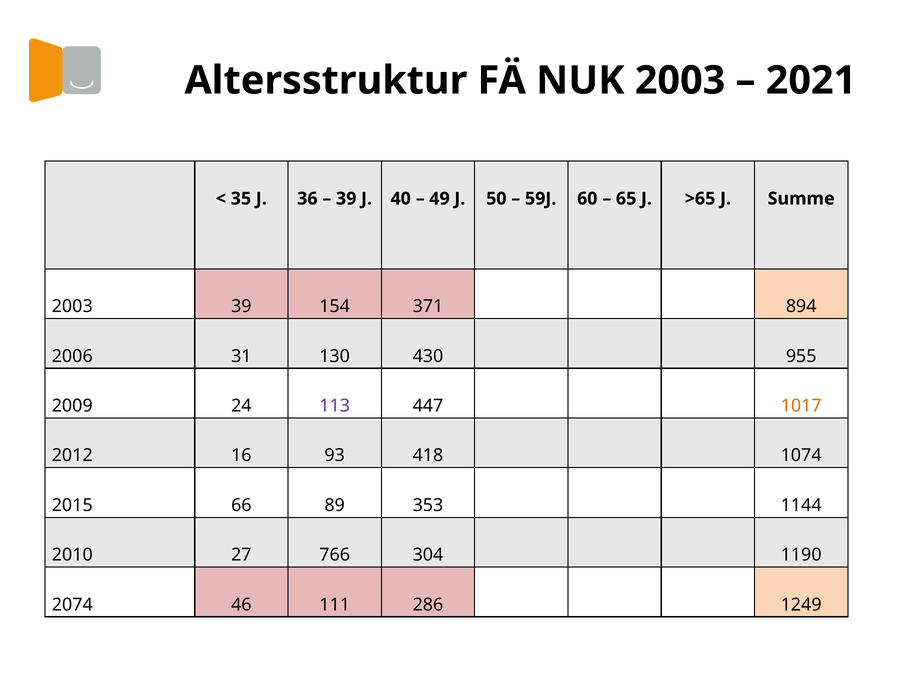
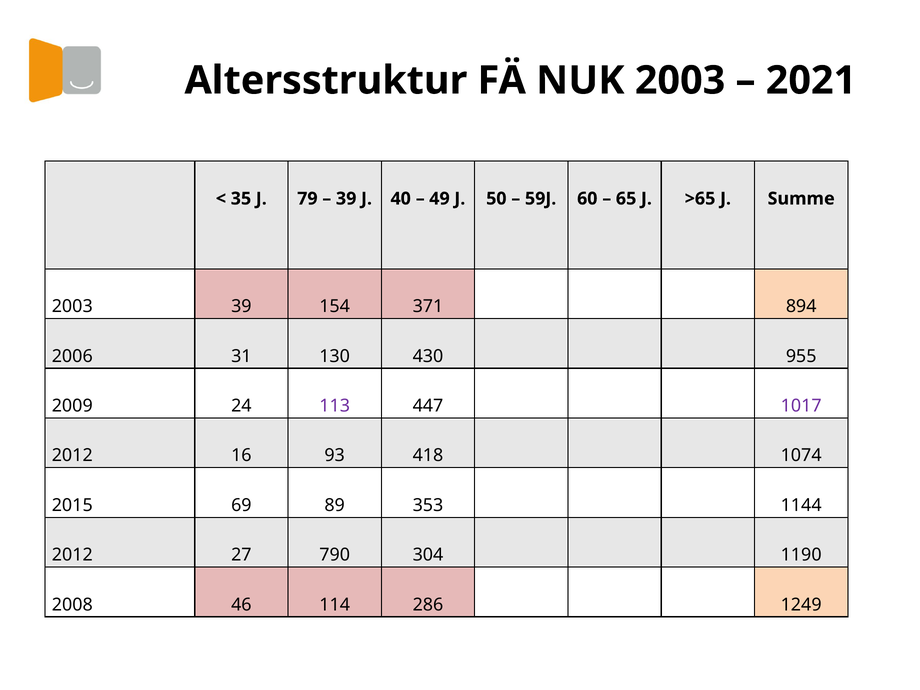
36: 36 -> 79
1017 colour: orange -> purple
66: 66 -> 69
2010 at (72, 555): 2010 -> 2012
766: 766 -> 790
2074: 2074 -> 2008
111: 111 -> 114
